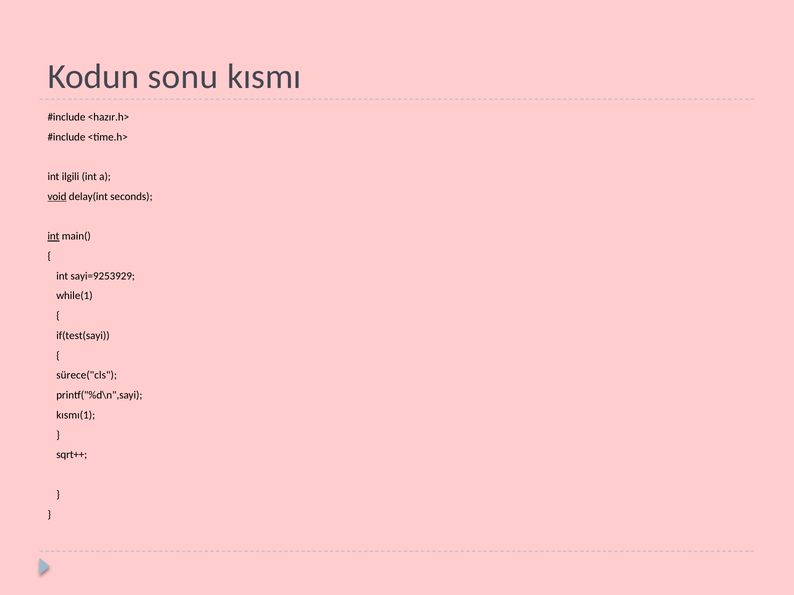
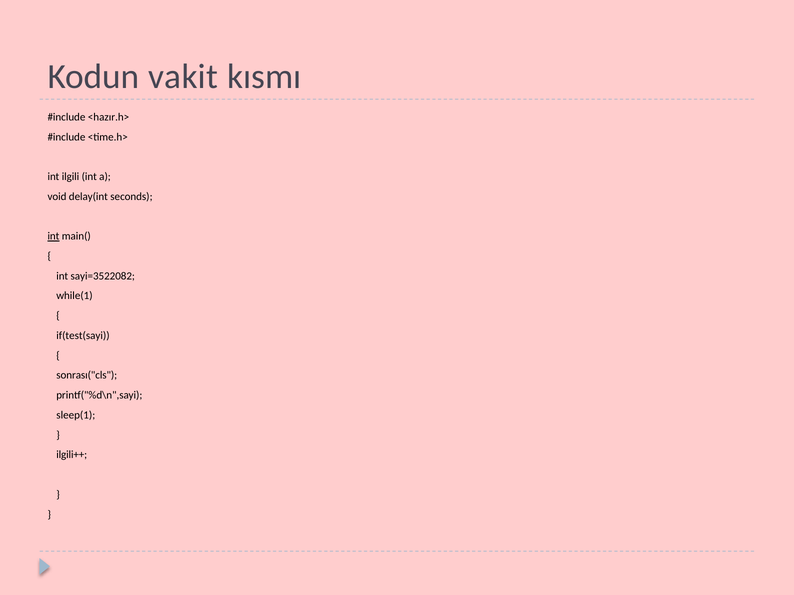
sonu: sonu -> vakit
void underline: present -> none
sayi=9253929: sayi=9253929 -> sayi=3522082
sürece("cls: sürece("cls -> sonrası("cls
kısmı(1: kısmı(1 -> sleep(1
sqrt++: sqrt++ -> ilgili++
